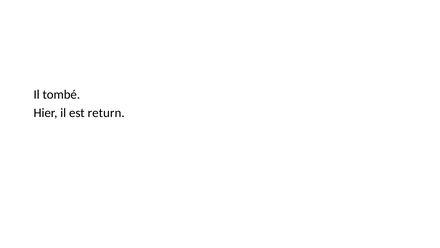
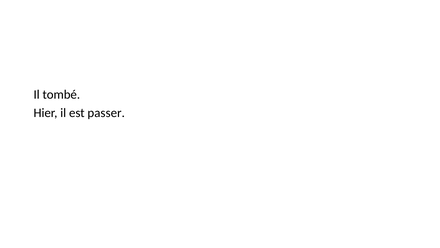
return: return -> passer
